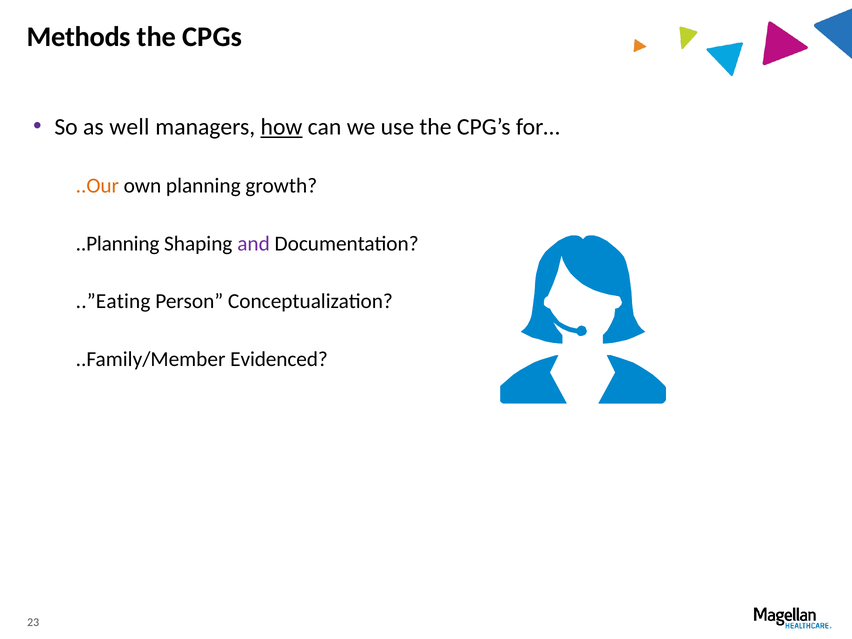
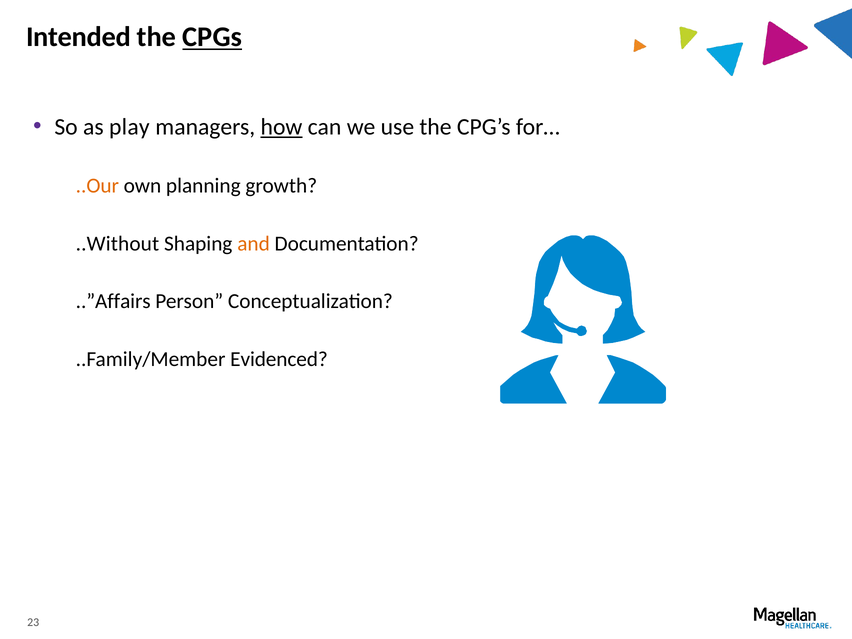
Methods: Methods -> Intended
CPGs underline: none -> present
well: well -> play
..Planning: ..Planning -> ..Without
and colour: purple -> orange
..”Eating: ..”Eating -> ..”Affairs
